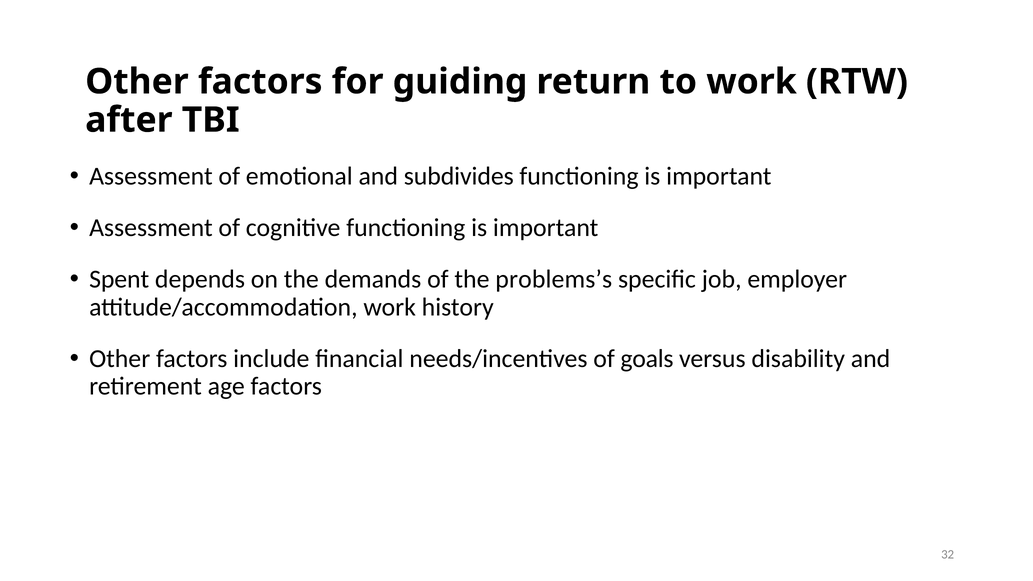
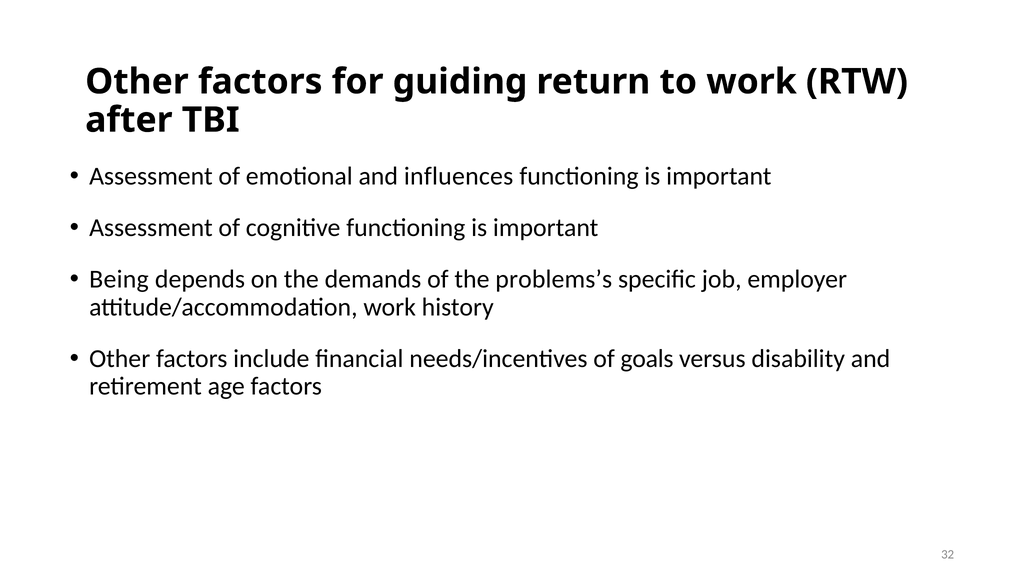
subdivides: subdivides -> influences
Spent: Spent -> Being
